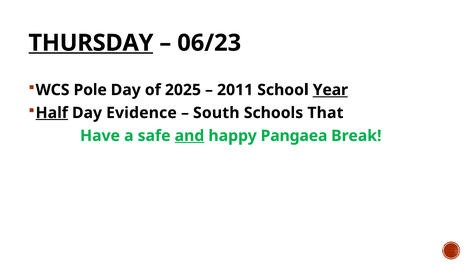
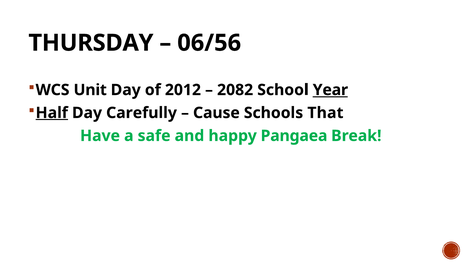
THURSDAY underline: present -> none
06/23: 06/23 -> 06/56
Pole: Pole -> Unit
2025: 2025 -> 2012
2011: 2011 -> 2082
Evidence: Evidence -> Carefully
South: South -> Cause
and underline: present -> none
